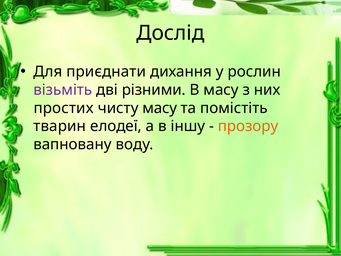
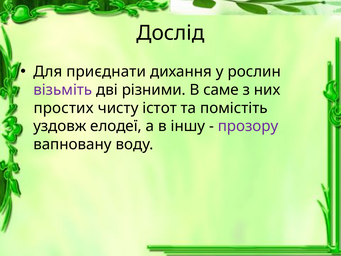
В масу: масу -> саме
чисту масу: масу -> істот
тварин: тварин -> уздовж
прозору colour: orange -> purple
